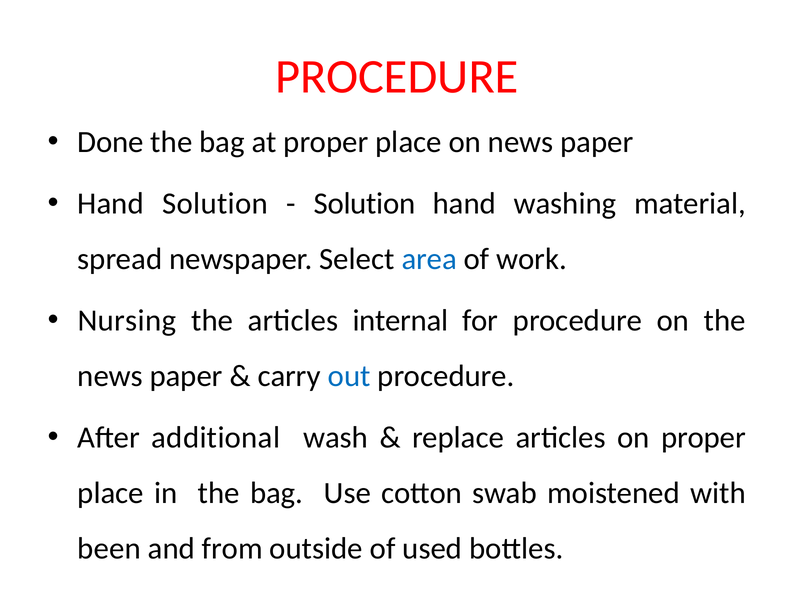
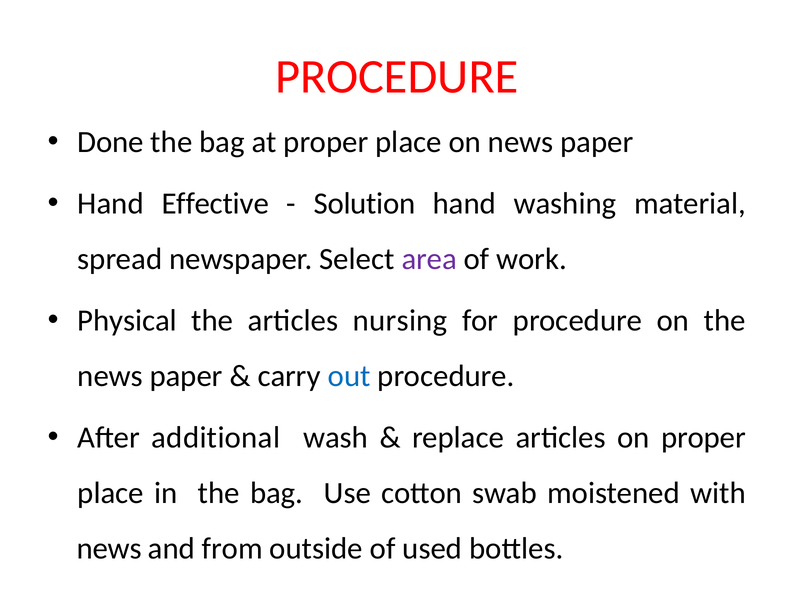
Hand Solution: Solution -> Effective
area colour: blue -> purple
Nursing: Nursing -> Physical
internal: internal -> nursing
been at (109, 549): been -> news
